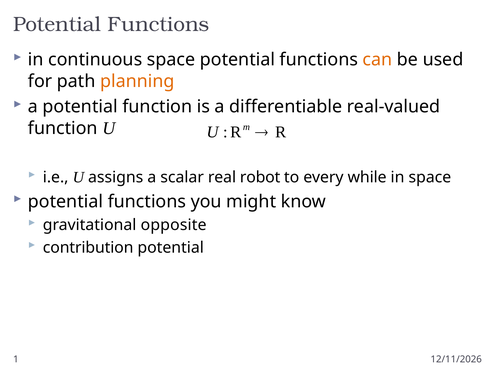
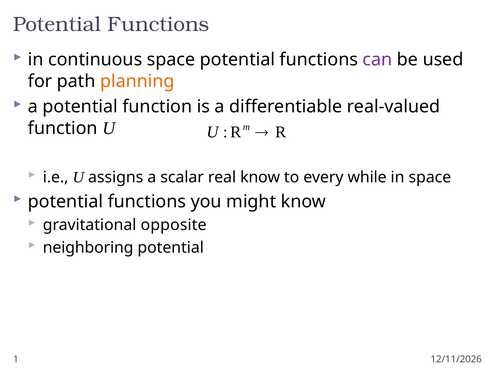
can colour: orange -> purple
real robot: robot -> know
contribution: contribution -> neighboring
